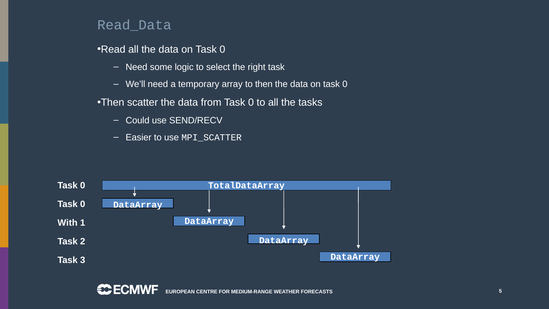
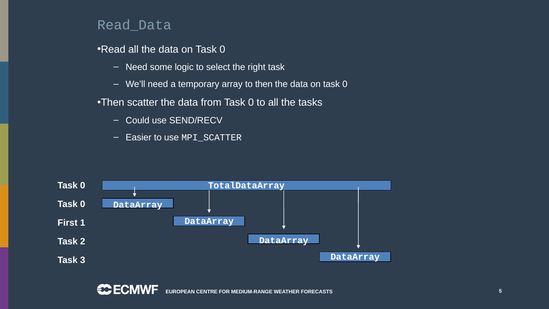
With: With -> First
